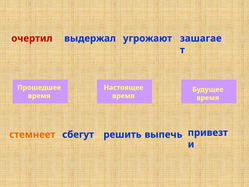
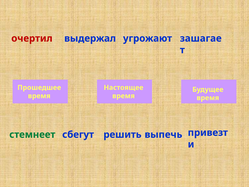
стемнеет colour: orange -> green
